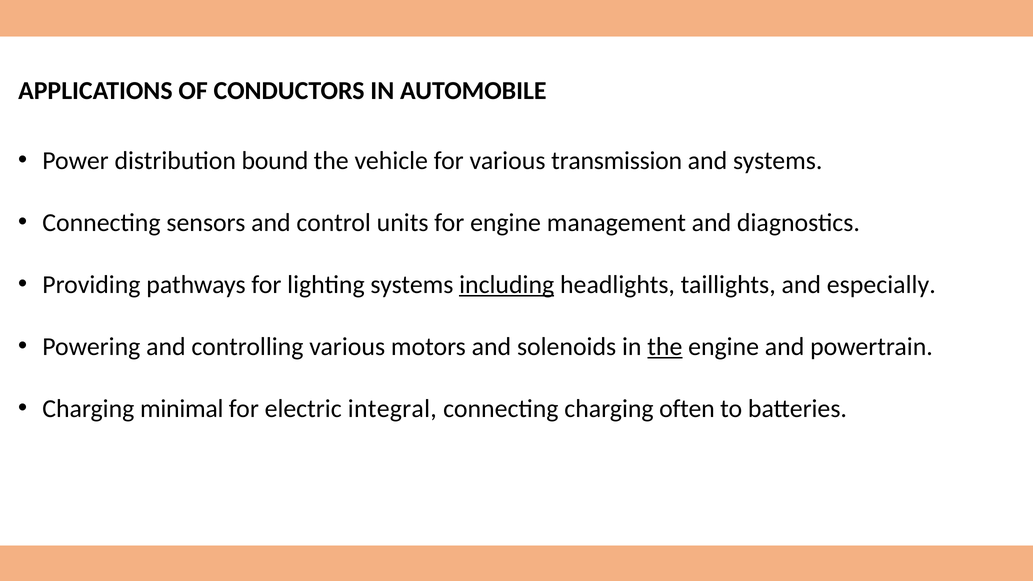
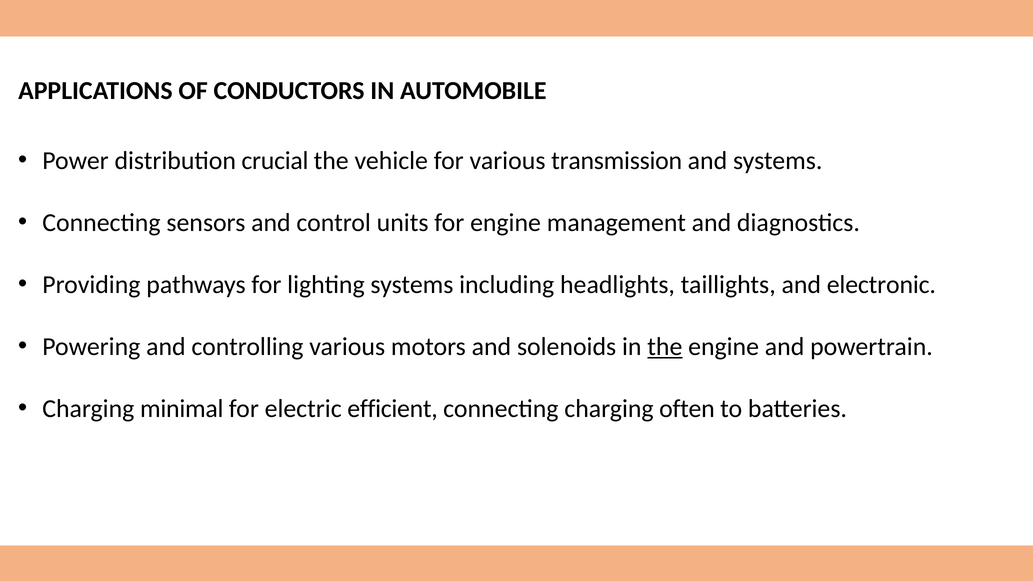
bound: bound -> crucial
including underline: present -> none
especially: especially -> electronic
integral: integral -> efficient
